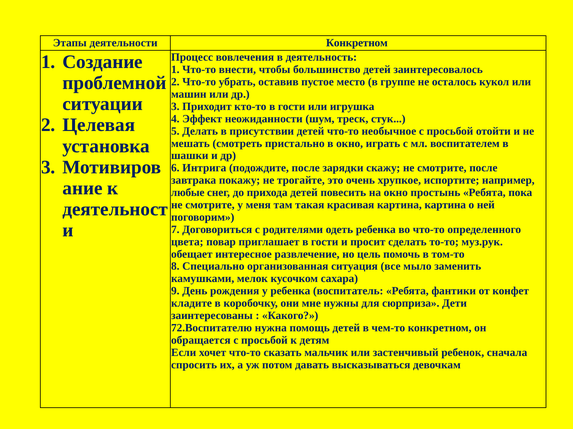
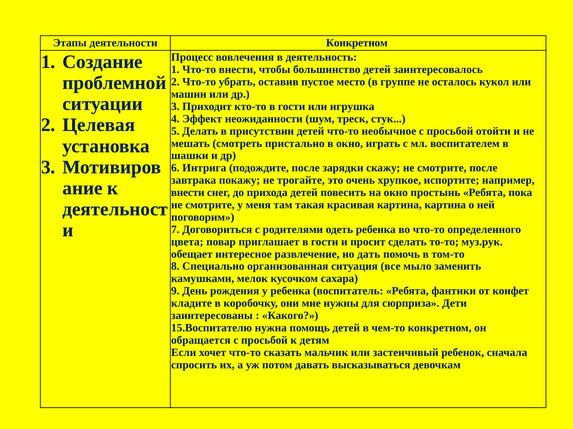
любые at (188, 193): любые -> внести
цель: цель -> дать
72.Воспитателю: 72.Воспитателю -> 15.Воспитателю
